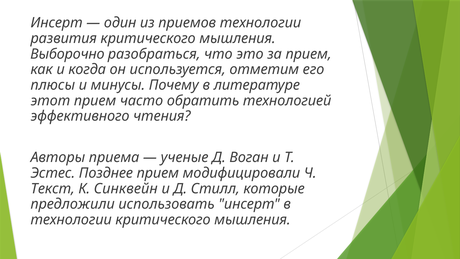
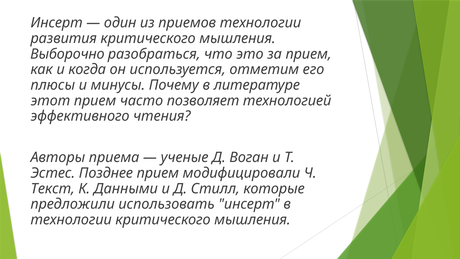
обратить: обратить -> позволяет
Синквейн: Синквейн -> Данными
